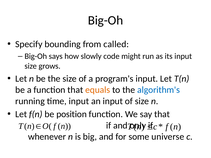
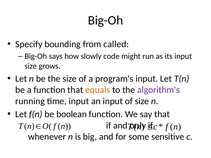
algorithm's colour: blue -> purple
position: position -> boolean
universe: universe -> sensitive
